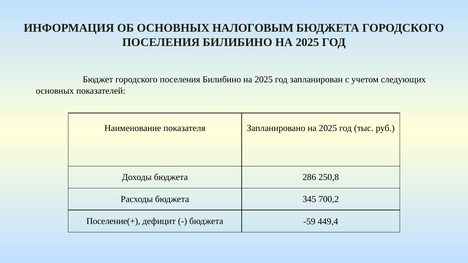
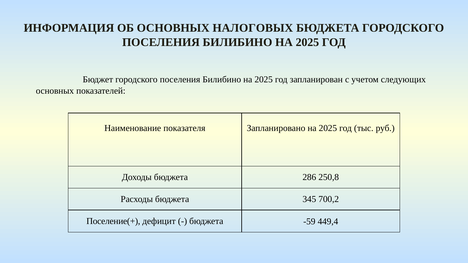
НАЛОГОВЫМ: НАЛОГОВЫМ -> НАЛОГОВЫХ
